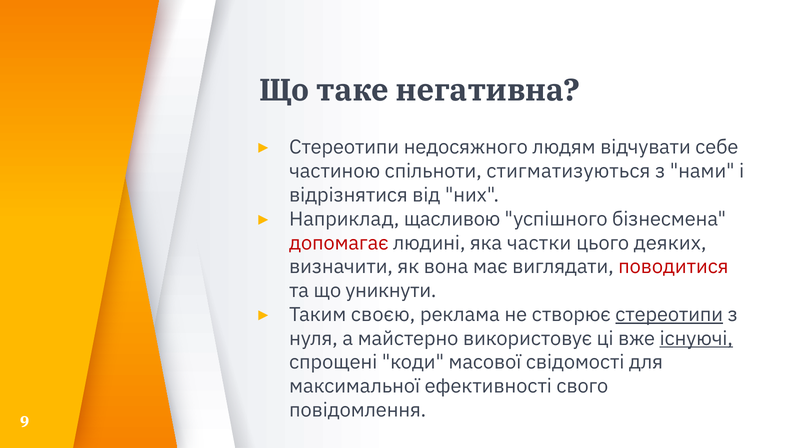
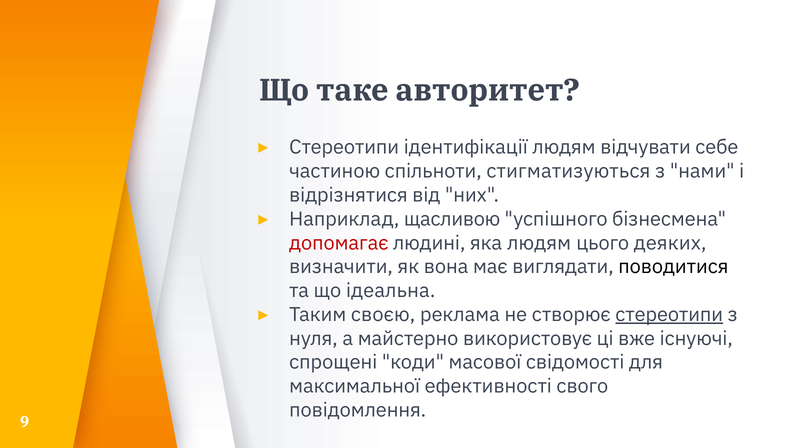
негативна: негативна -> авторитет
недосяжного: недосяжного -> ідентифікації
яка частки: частки -> людям
поводитися colour: red -> black
уникнути: уникнути -> ідеальна
існуючі underline: present -> none
